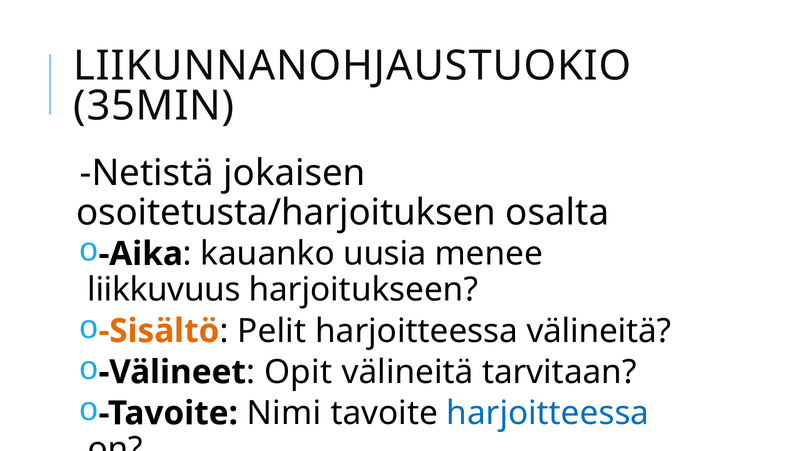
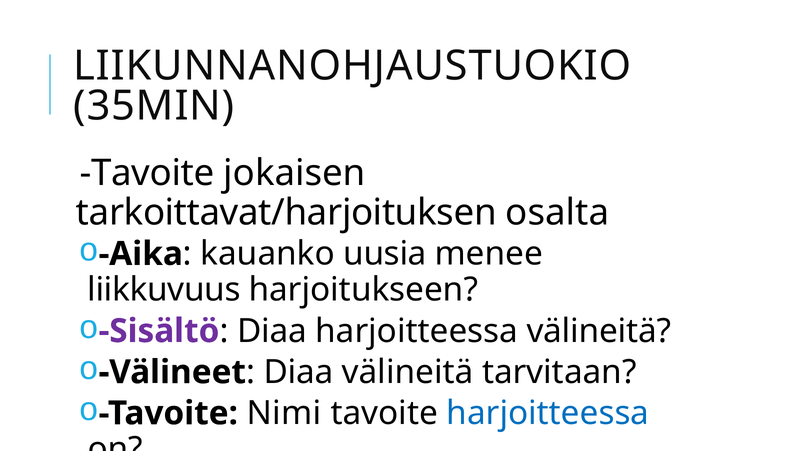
Netistä at (147, 173): Netistä -> Tavoite
osoitetusta/harjoituksen: osoitetusta/harjoituksen -> tarkoittavat/harjoituksen
Sisältö colour: orange -> purple
Pelit at (272, 331): Pelit -> Diaa
Opit at (298, 372): Opit -> Diaa
